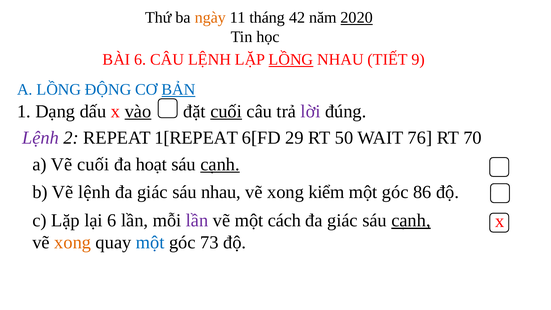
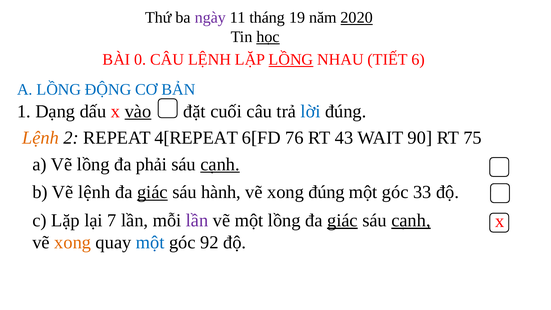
ngày colour: orange -> purple
42: 42 -> 19
học underline: none -> present
BÀI 6: 6 -> 0
9: 9 -> 6
BẢN underline: present -> none
cuối at (226, 111) underline: present -> none
lời colour: purple -> blue
Lệnh at (40, 138) colour: purple -> orange
1[REPEAT: 1[REPEAT -> 4[REPEAT
29: 29 -> 76
50: 50 -> 43
76: 76 -> 90
70: 70 -> 75
Vẽ cuối: cuối -> lồng
hoạt: hoạt -> phải
giác at (152, 192) underline: none -> present
sáu nhau: nhau -> hành
xong kiểm: kiểm -> đúng
86: 86 -> 33
lại 6: 6 -> 7
một cách: cách -> lồng
giác at (342, 220) underline: none -> present
73: 73 -> 92
